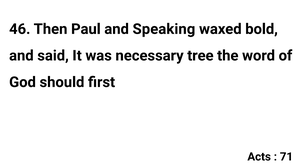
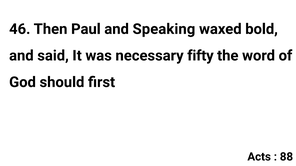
tree: tree -> fifty
71: 71 -> 88
